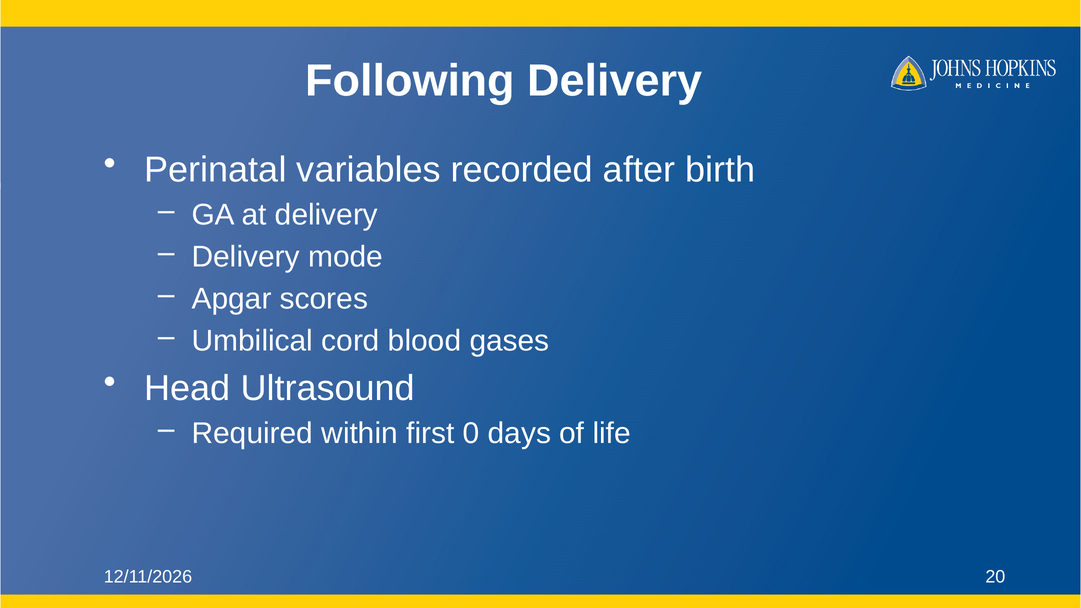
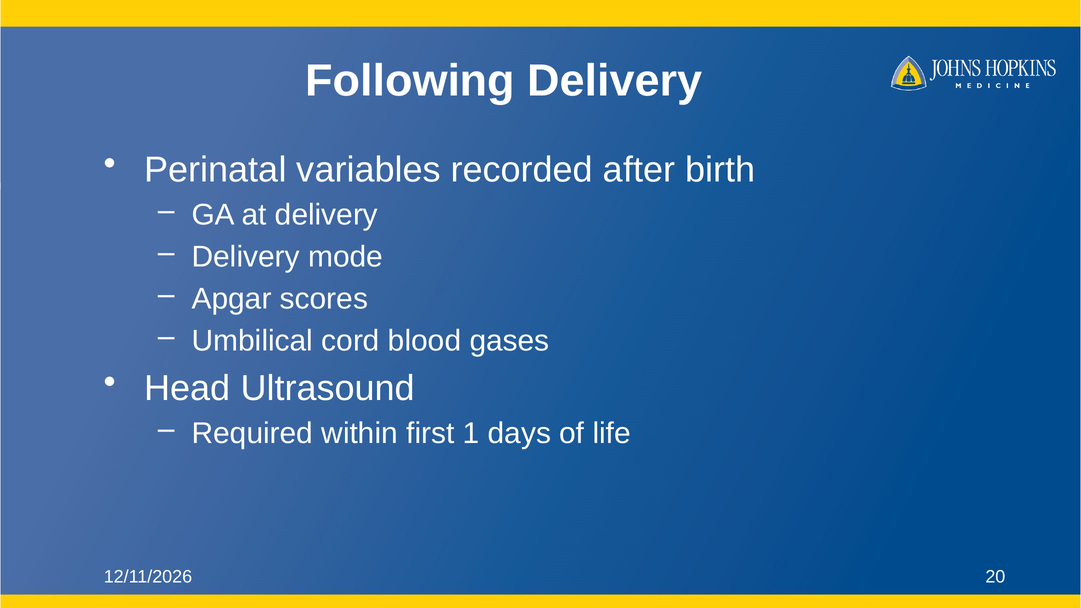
0: 0 -> 1
